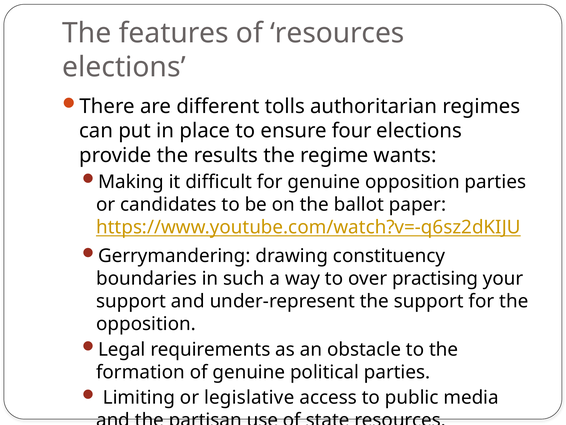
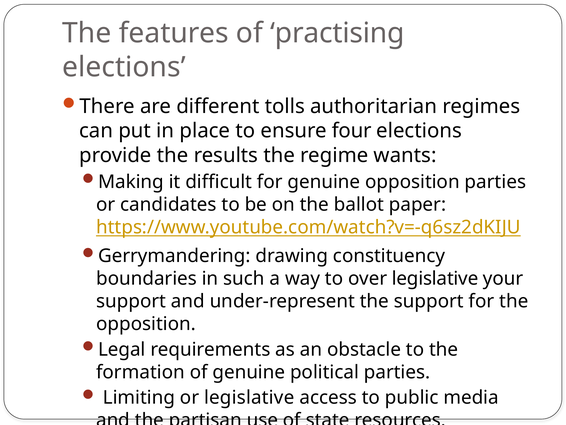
of resources: resources -> practising
over practising: practising -> legislative
